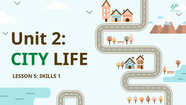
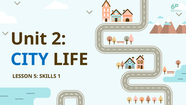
CITY colour: green -> blue
